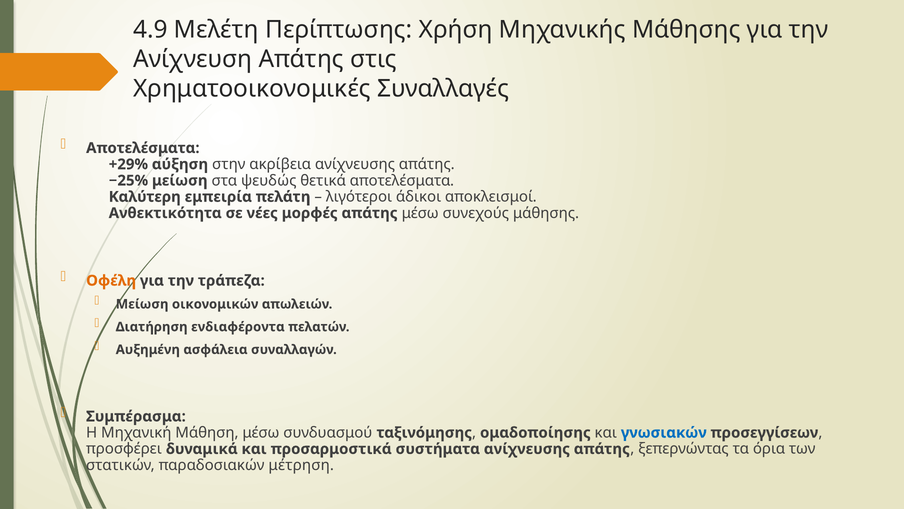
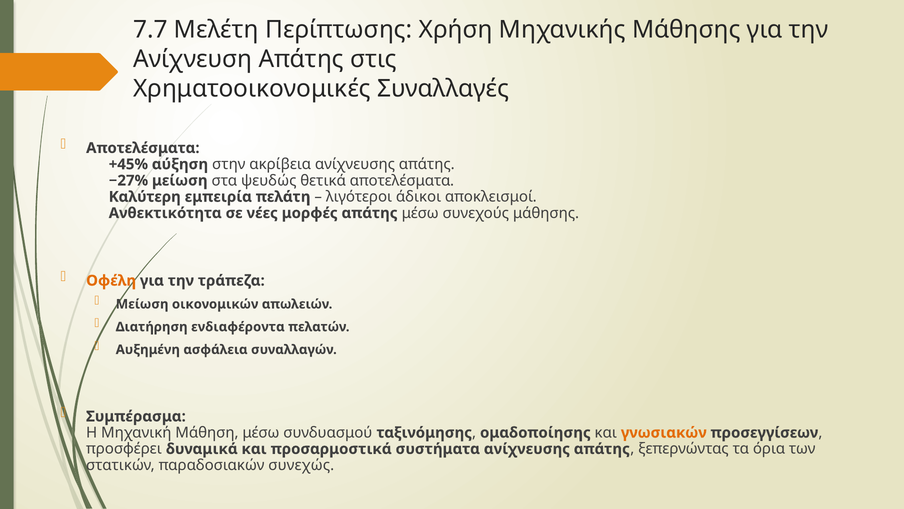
4.9: 4.9 -> 7.7
+29%: +29% -> +45%
−25%: −25% -> −27%
γνωσιακών colour: blue -> orange
μέτρηση: μέτρηση -> συνεχώς
